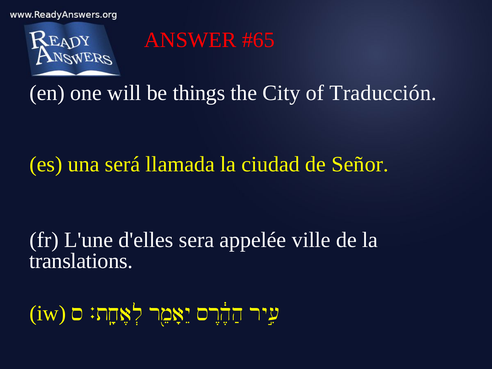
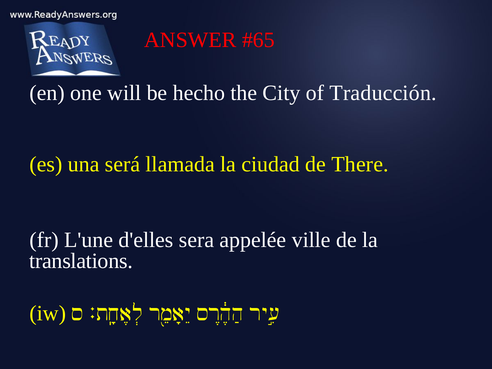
things: things -> hecho
Señor: Señor -> There
